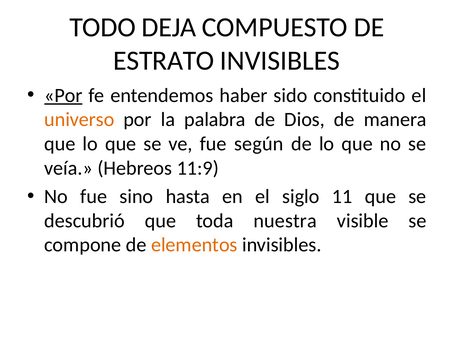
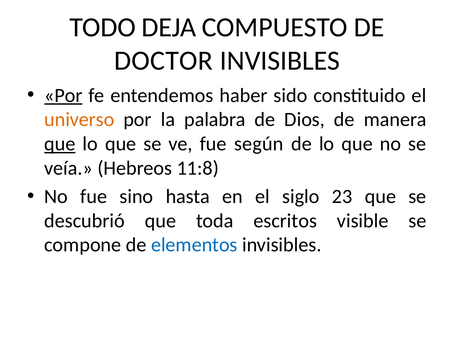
ESTRATO: ESTRATO -> DOCTOR
que at (60, 144) underline: none -> present
11:9: 11:9 -> 11:8
11: 11 -> 23
nuestra: nuestra -> escritos
elementos colour: orange -> blue
